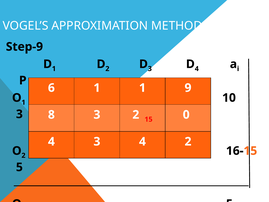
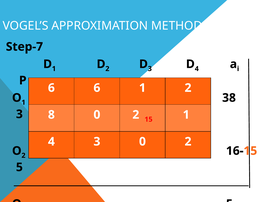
Step-9: Step-9 -> Step-7
6 1: 1 -> 6
1 9: 9 -> 2
1 10: 10 -> 38
8 3: 3 -> 0
15 0: 0 -> 1
3 4: 4 -> 0
